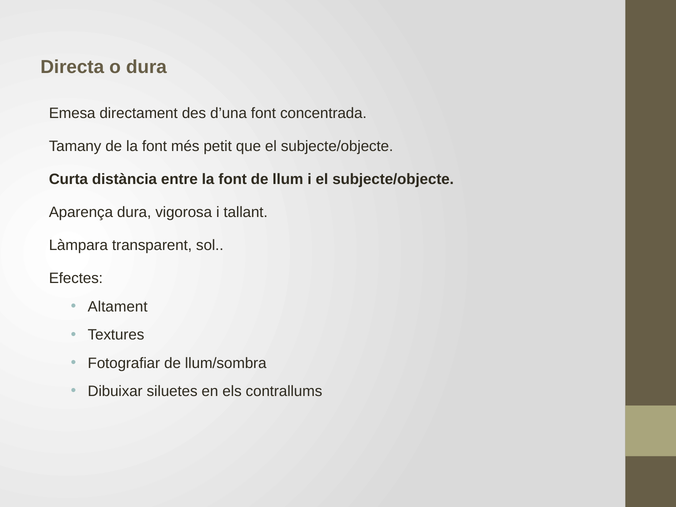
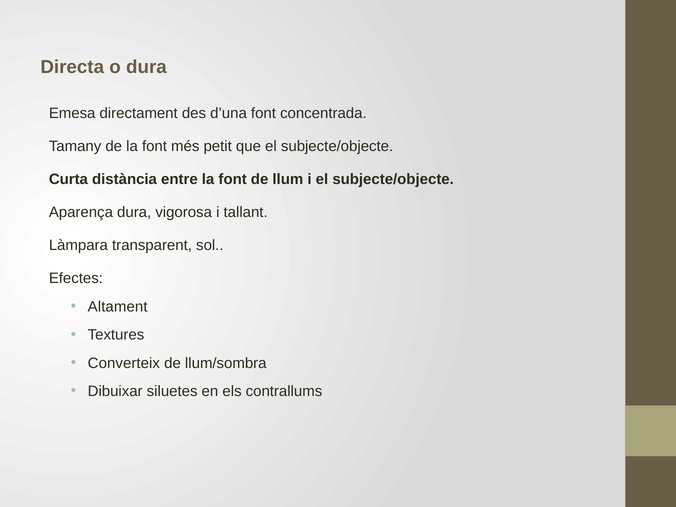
Fotografiar: Fotografiar -> Converteix
